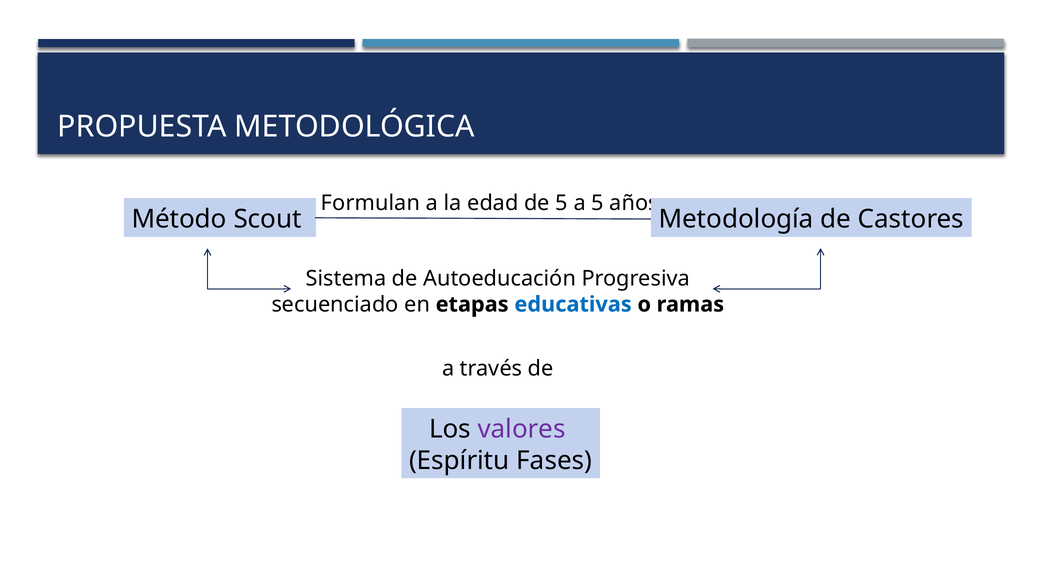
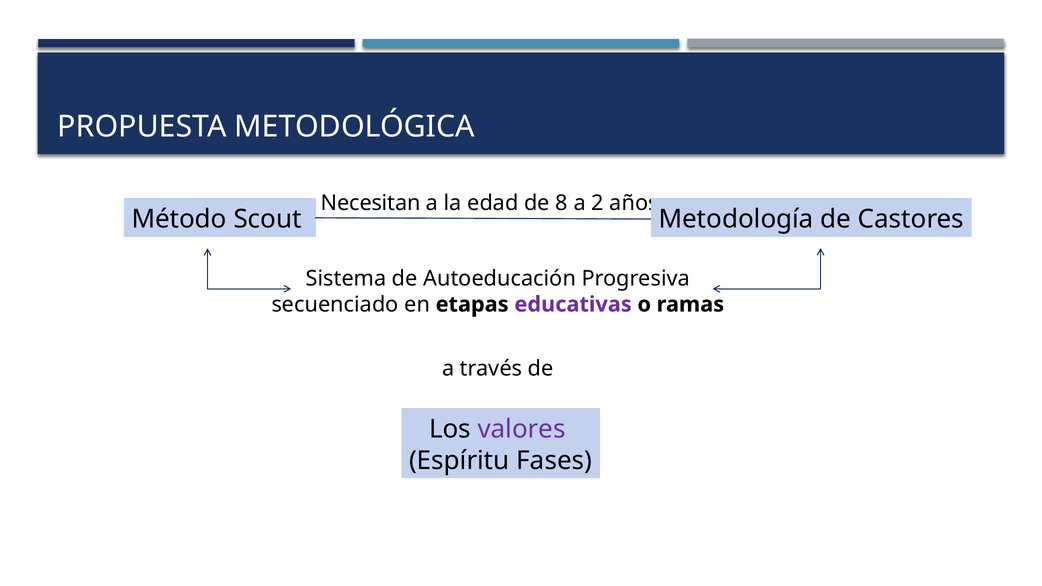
Formulan: Formulan -> Necesitan
de 5: 5 -> 8
a 5: 5 -> 2
educativas colour: blue -> purple
